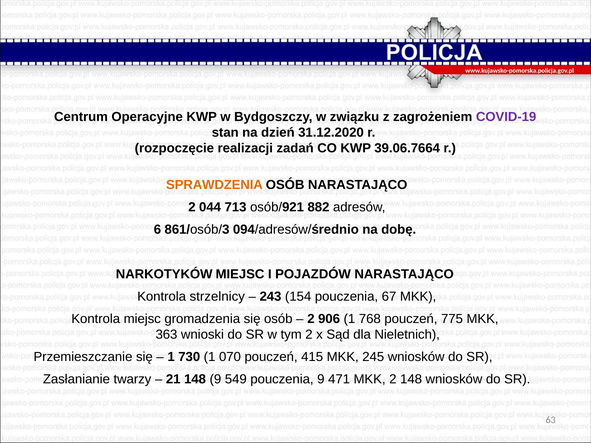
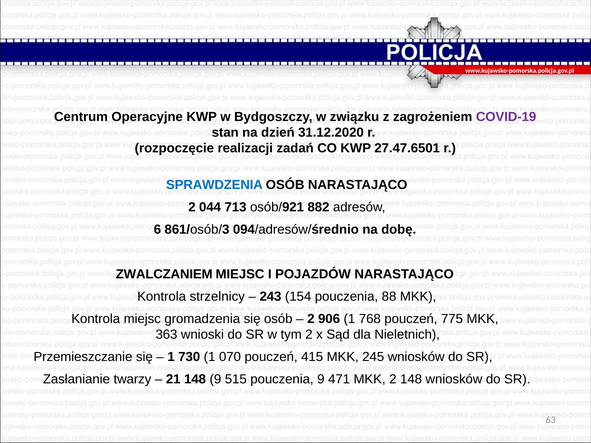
39.06.7664: 39.06.7664 -> 27.47.6501
SPRAWDZENIA colour: orange -> blue
NARKOTYKÓW: NARKOTYKÓW -> ZWALCZANIEM
67: 67 -> 88
549: 549 -> 515
